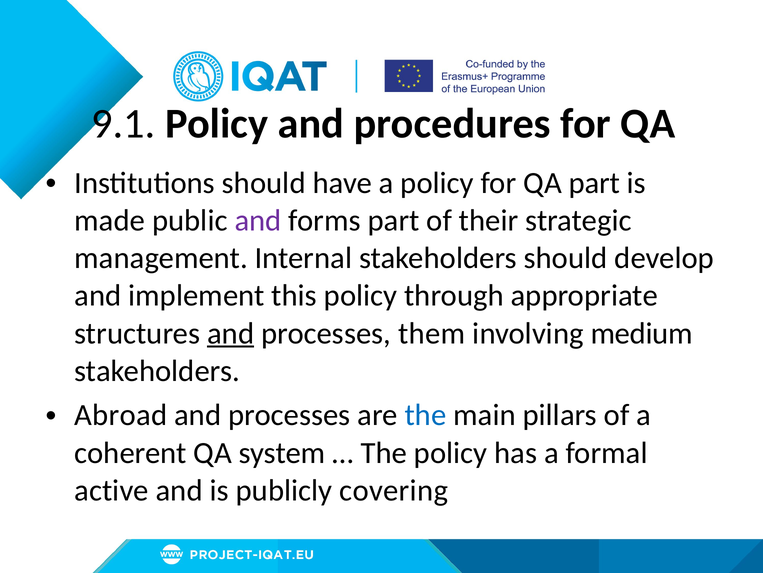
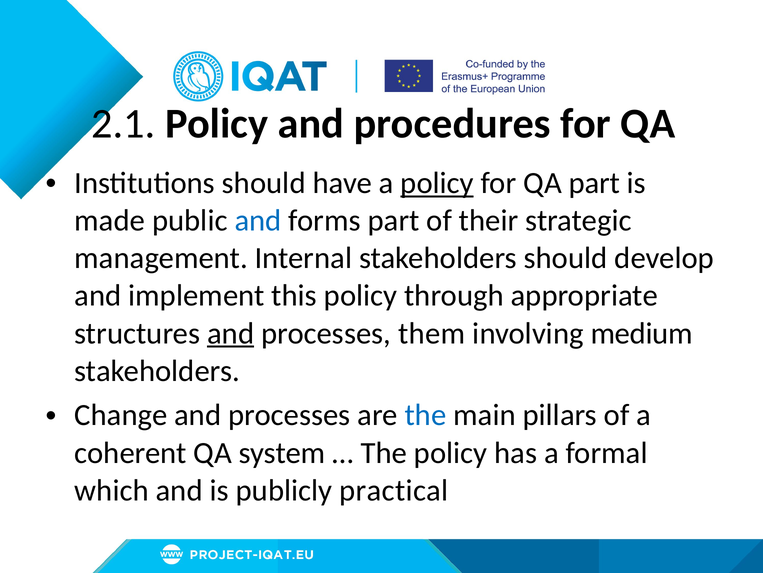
9.1: 9.1 -> 2.1
policy at (437, 183) underline: none -> present
and at (258, 220) colour: purple -> blue
Abroad: Abroad -> Change
active: active -> which
covering: covering -> practical
